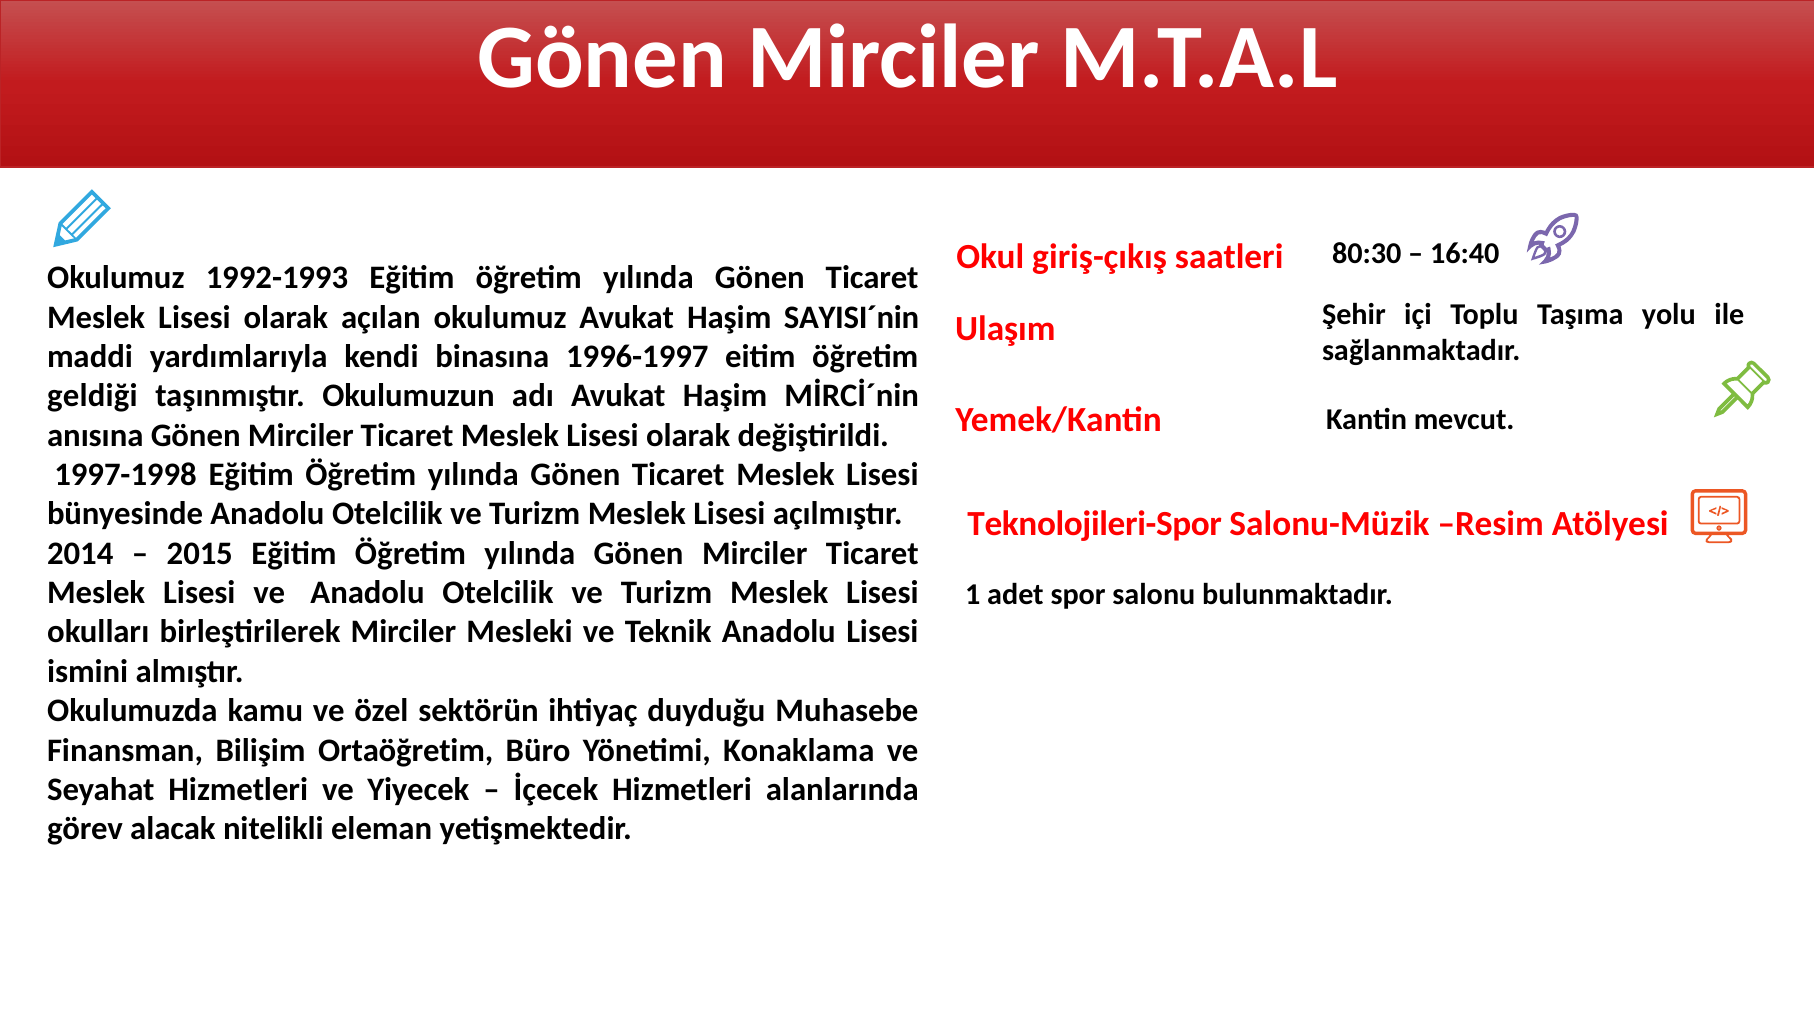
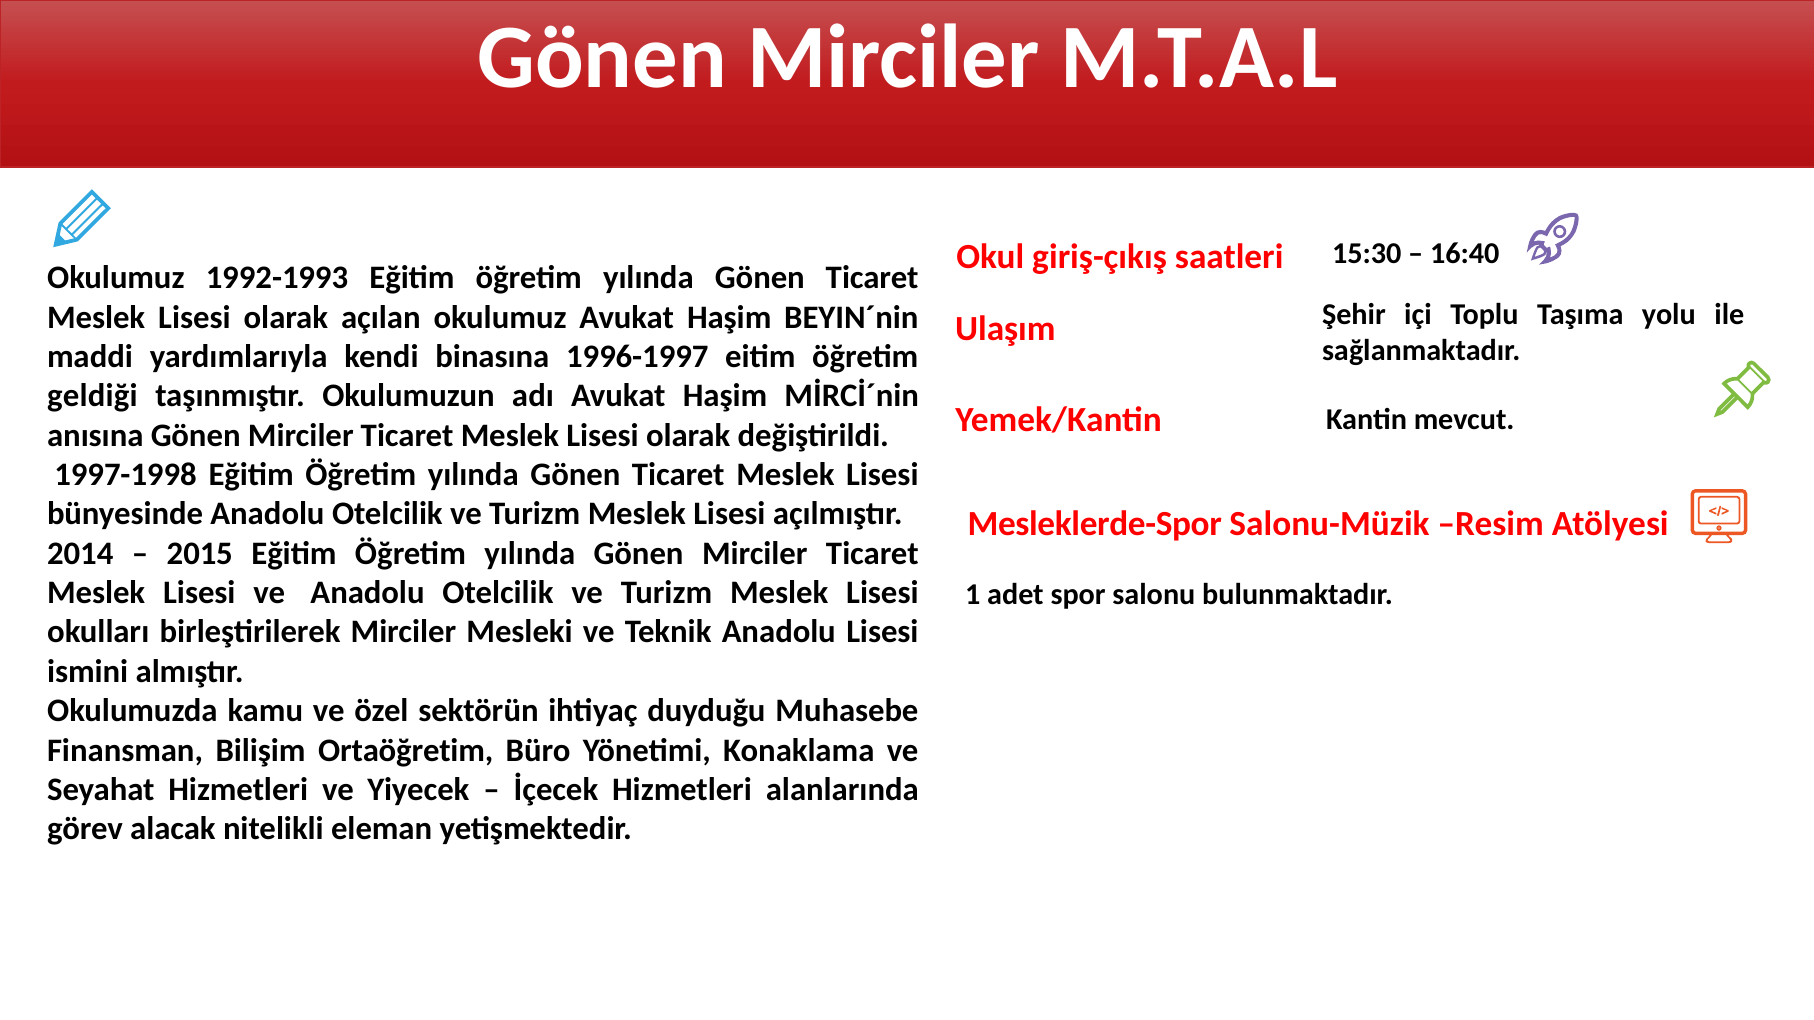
80:30: 80:30 -> 15:30
SAYISI´nin: SAYISI´nin -> BEYIN´nin
Teknolojileri-Spor: Teknolojileri-Spor -> Mesleklerde-Spor
